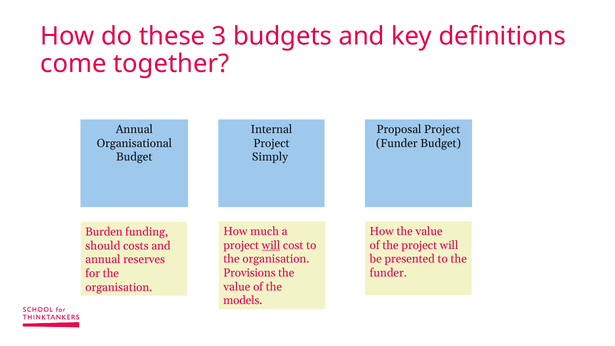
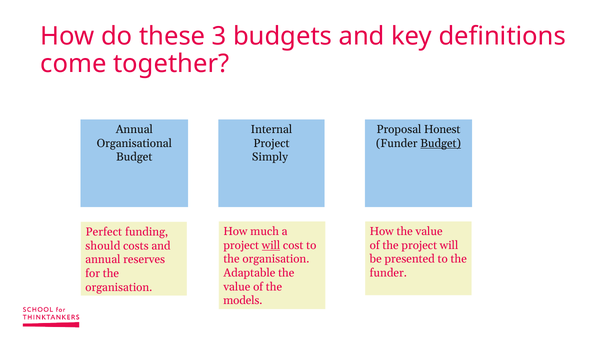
Proposal Project: Project -> Honest
Budget at (441, 143) underline: none -> present
Burden: Burden -> Perfect
Provisions: Provisions -> Adaptable
